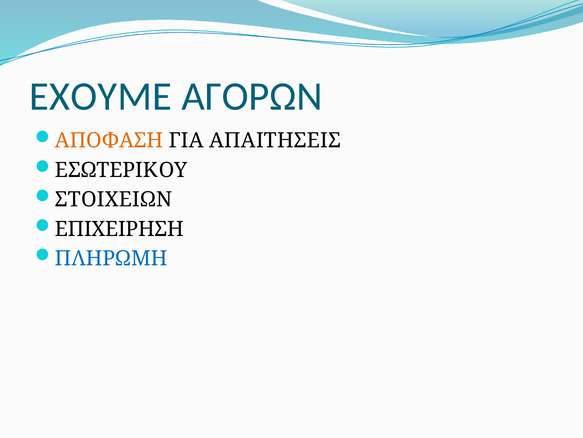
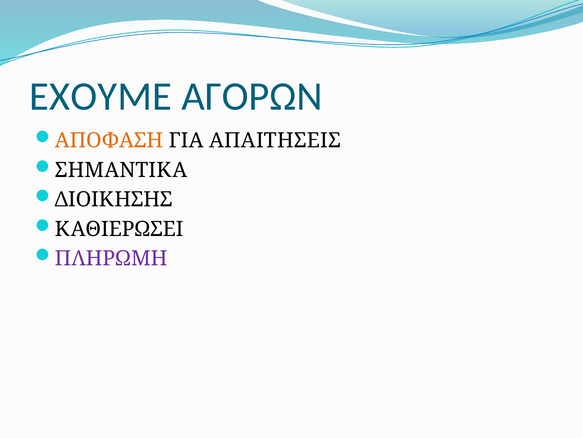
ΕΣΩΤΕΡΙΚΟΥ: ΕΣΩΤΕΡΙΚΟΥ -> ΣΗΜΑΝΤΙΚΑ
ΣΤΟΙΧΕΙΩΝ: ΣΤΟΙΧΕΙΩΝ -> ΔΙΟΙΚΗΣΗΣ
ΕΠΙΧΕΙΡΗΣΗ: ΕΠΙΧΕΙΡΗΣΗ -> ΚΑΘΙΕΡΩΣΕΙ
ΠΛΗΡΩΜΗ colour: blue -> purple
